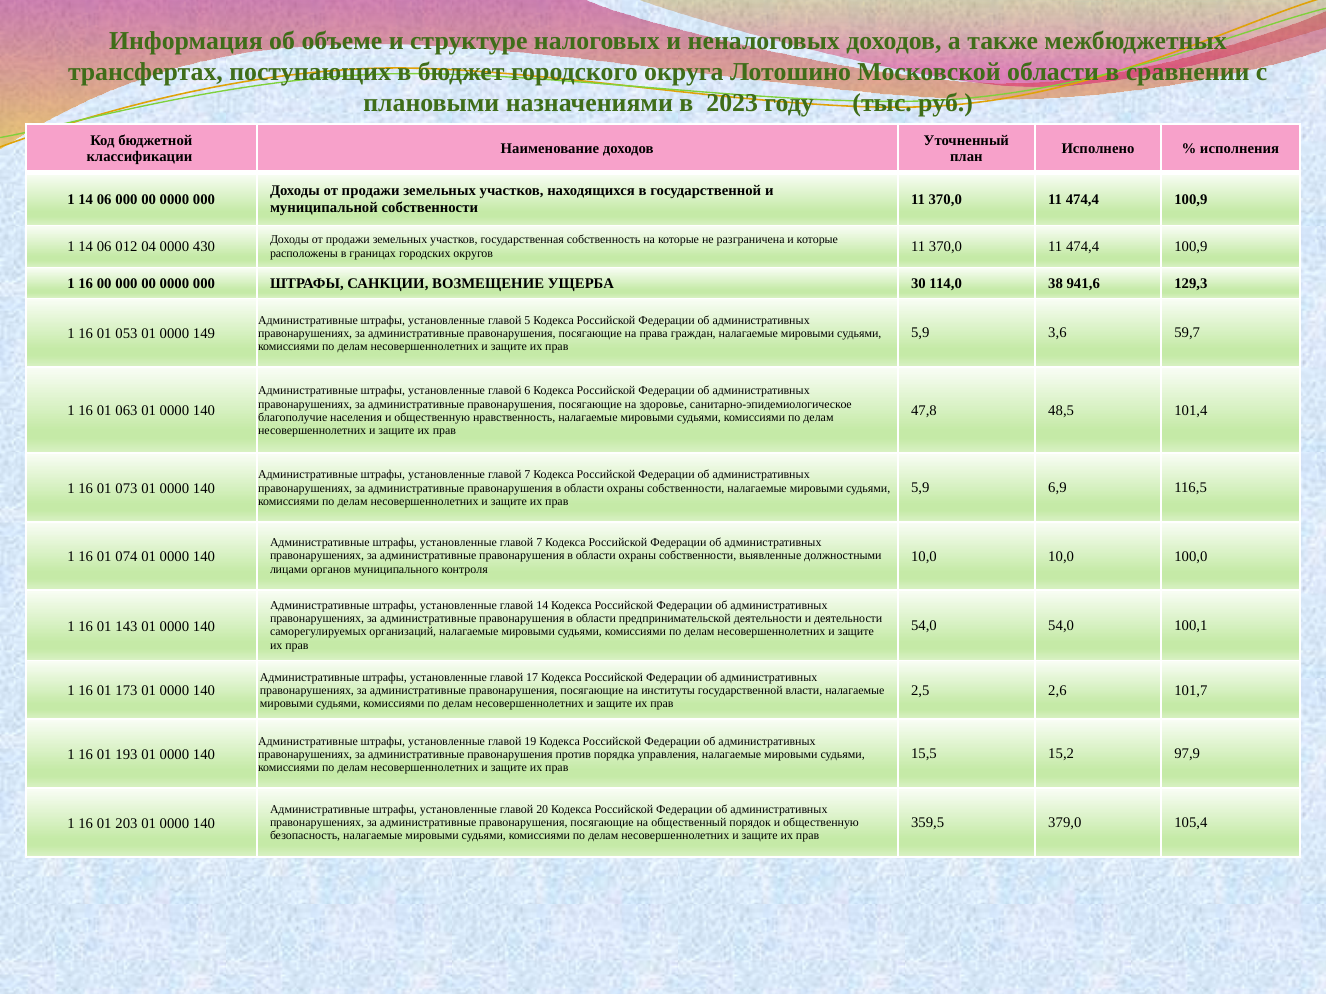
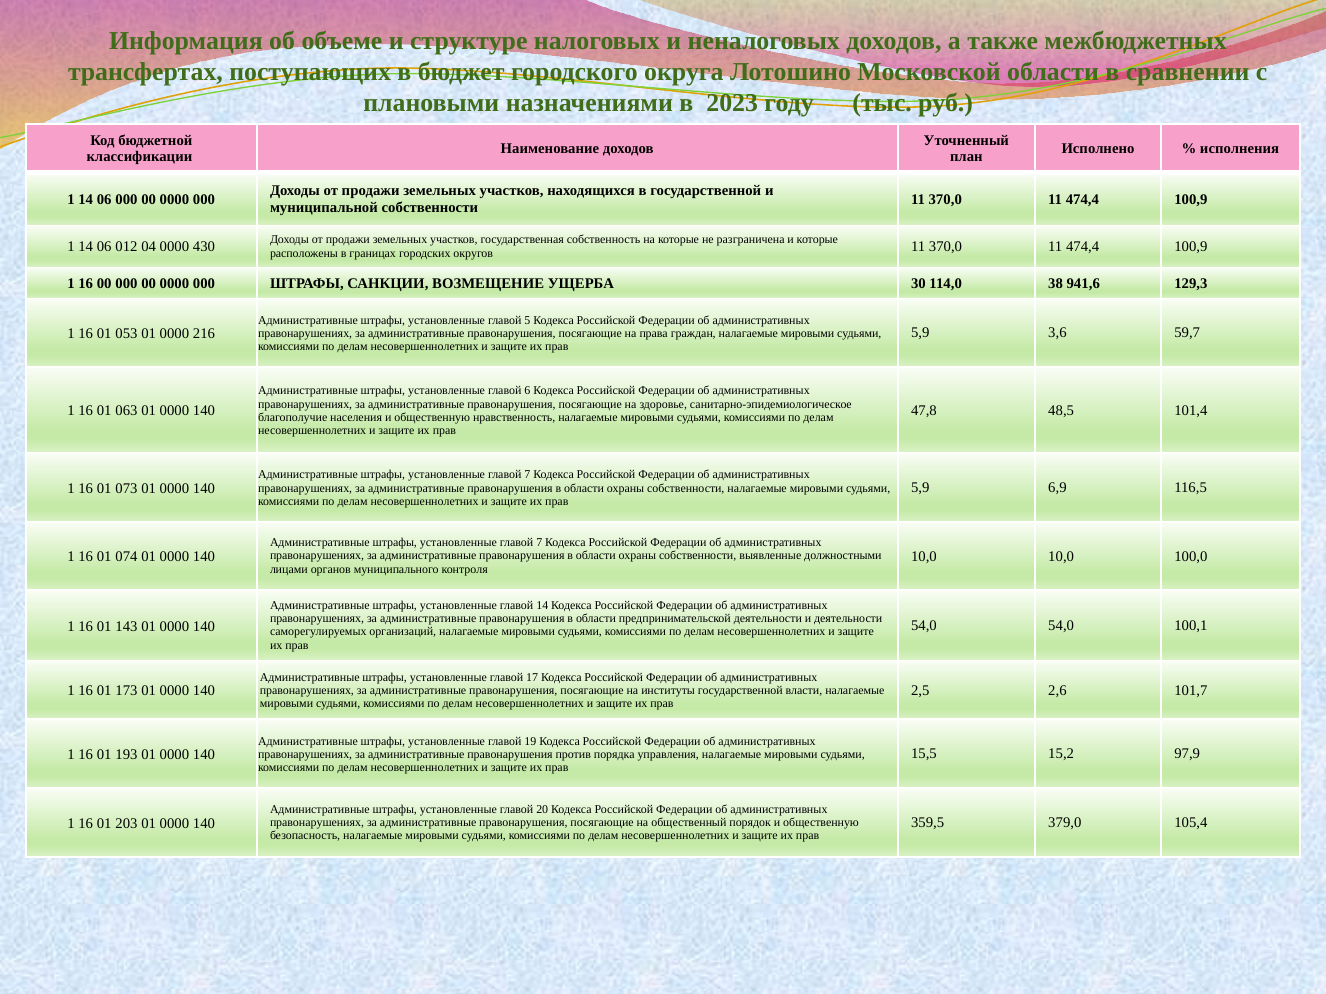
149: 149 -> 216
